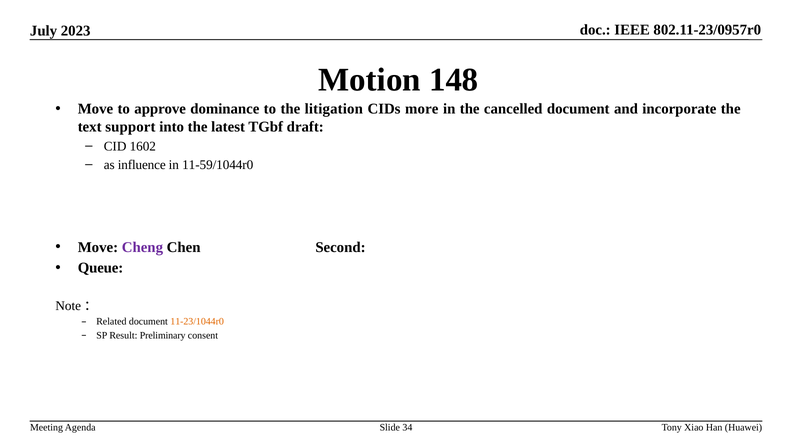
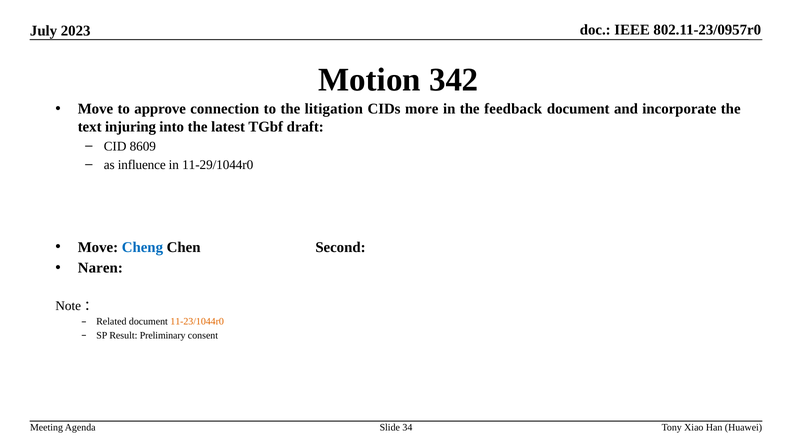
148: 148 -> 342
dominance: dominance -> connection
cancelled: cancelled -> feedback
support: support -> injuring
1602: 1602 -> 8609
11-59/1044r0: 11-59/1044r0 -> 11-29/1044r0
Cheng colour: purple -> blue
Queue: Queue -> Naren
